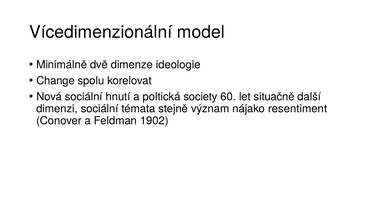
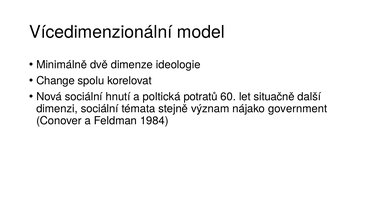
society: society -> potratů
resentiment: resentiment -> government
1902: 1902 -> 1984
